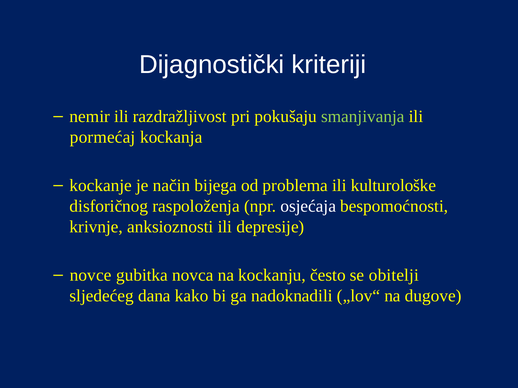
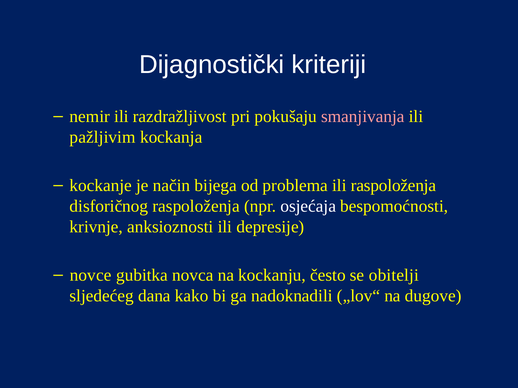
smanjivanja colour: light green -> pink
pormećaj: pormećaj -> pažljivim
ili kulturološke: kulturološke -> raspoloženja
